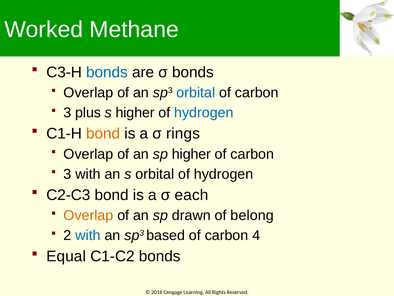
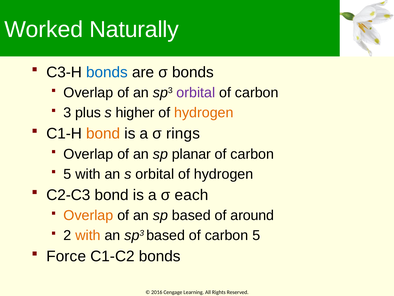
Methane: Methane -> Naturally
orbital at (196, 93) colour: blue -> purple
hydrogen at (204, 112) colour: blue -> orange
sp higher: higher -> planar
3 at (67, 174): 3 -> 5
sp drawn: drawn -> based
belong: belong -> around
with at (88, 235) colour: blue -> orange
carbon 4: 4 -> 5
Equal: Equal -> Force
